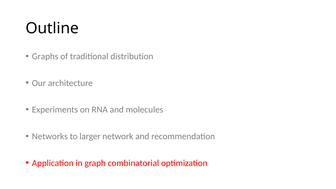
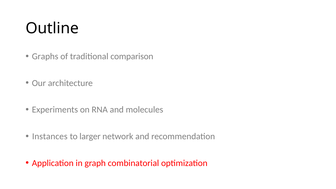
distribution: distribution -> comparison
Networks: Networks -> Instances
